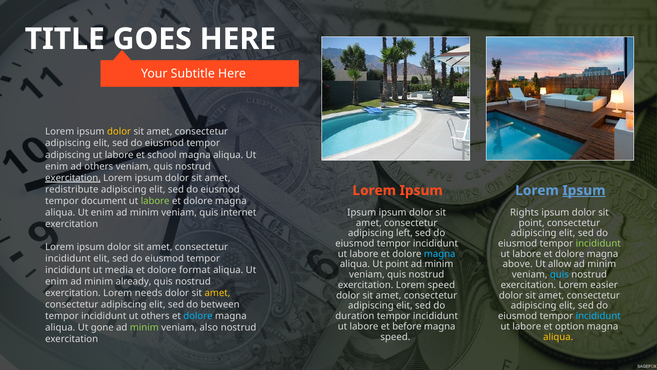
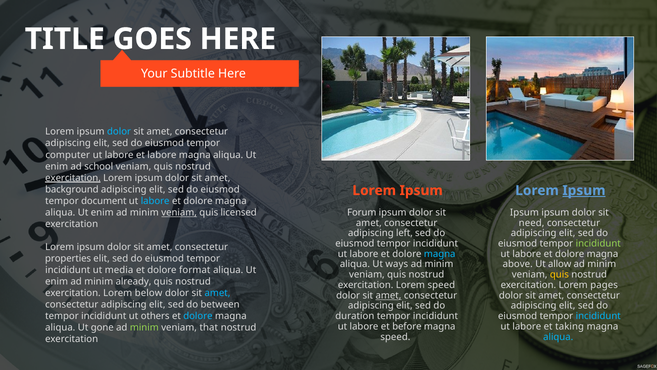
dolor at (119, 132) colour: yellow -> light blue
adipiscing at (68, 155): adipiscing -> computer
et school: school -> labore
ad others: others -> school
redistribute: redistribute -> background
labore at (155, 201) colour: light green -> light blue
veniam at (179, 212) underline: none -> present
internet: internet -> licensed
Ipsum at (362, 212): Ipsum -> Forum
Rights at (524, 212): Rights -> Ipsum
point at (532, 223): point -> need
incididunt at (68, 258): incididunt -> properties
Ut point: point -> ways
quis at (559, 274) colour: light blue -> yellow
easier: easier -> pages
needs: needs -> below
amet at (217, 293) colour: yellow -> light blue
amet at (388, 295) underline: none -> present
option: option -> taking
also: also -> that
aliqua at (558, 337) colour: yellow -> light blue
